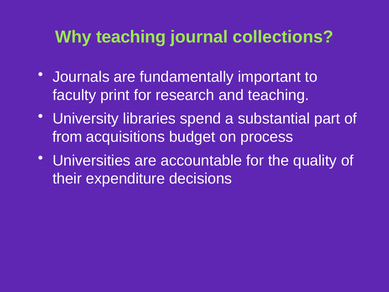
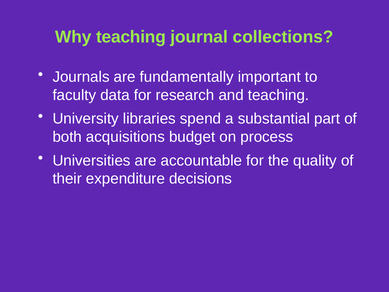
print: print -> data
from: from -> both
